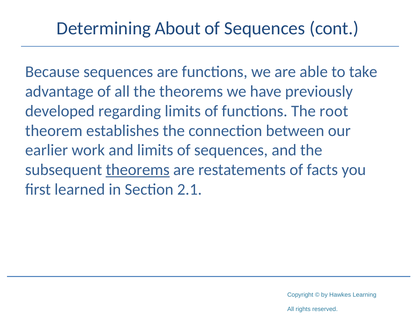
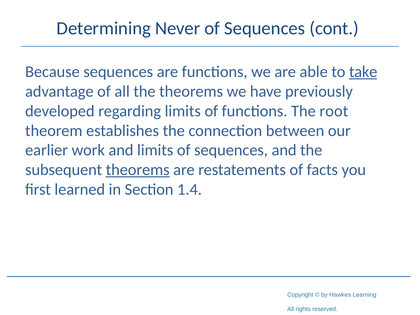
About: About -> Never
take underline: none -> present
2.1: 2.1 -> 1.4
